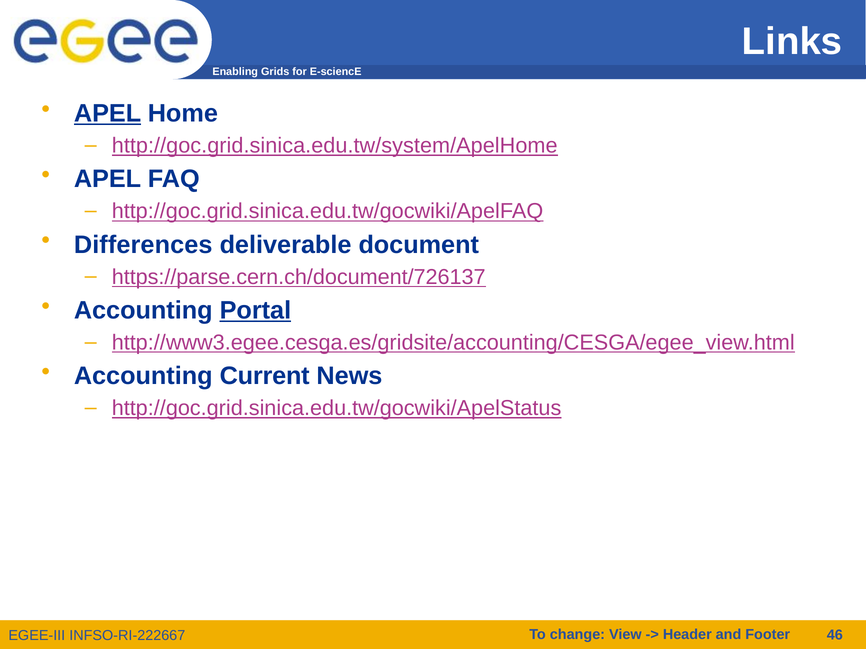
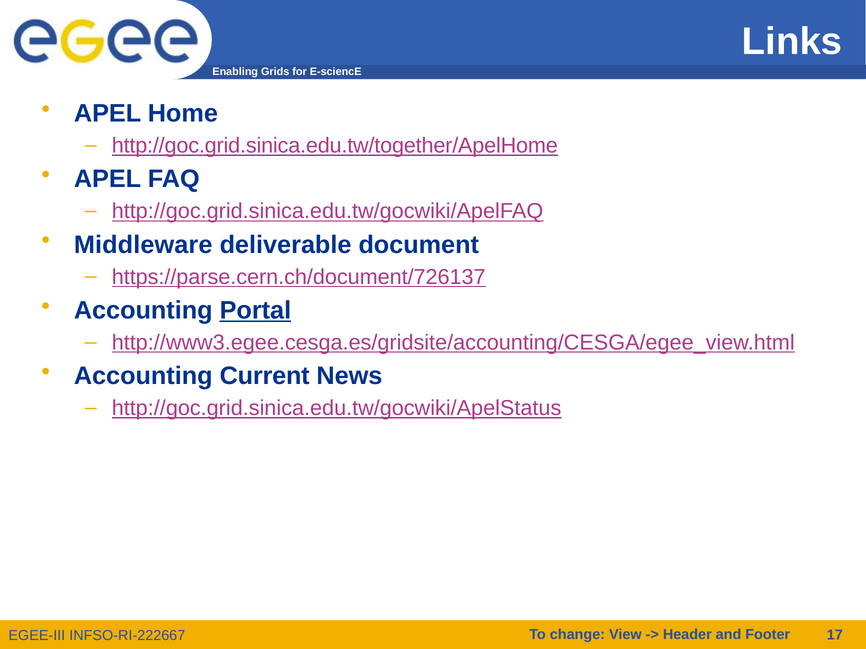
APEL at (108, 114) underline: present -> none
http://goc.grid.sinica.edu.tw/system/ApelHome: http://goc.grid.sinica.edu.tw/system/ApelHome -> http://goc.grid.sinica.edu.tw/together/ApelHome
Differences: Differences -> Middleware
46: 46 -> 17
